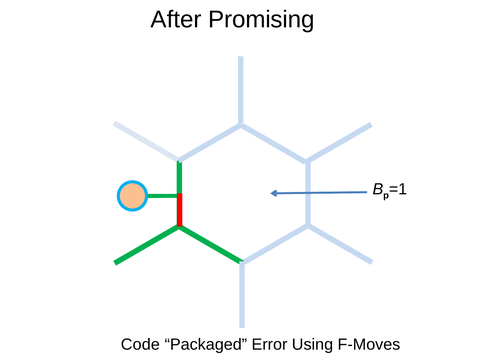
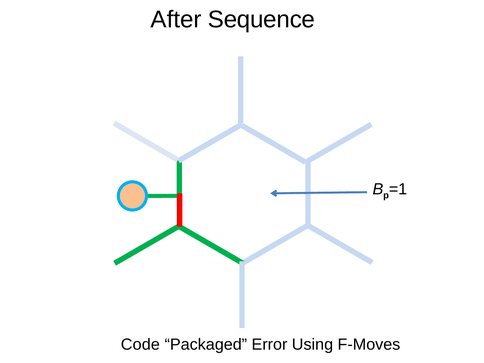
Promising: Promising -> Sequence
